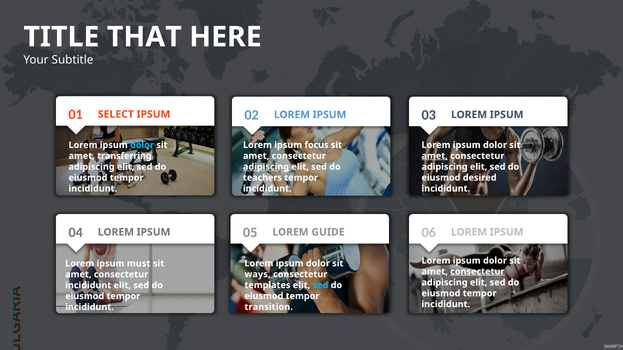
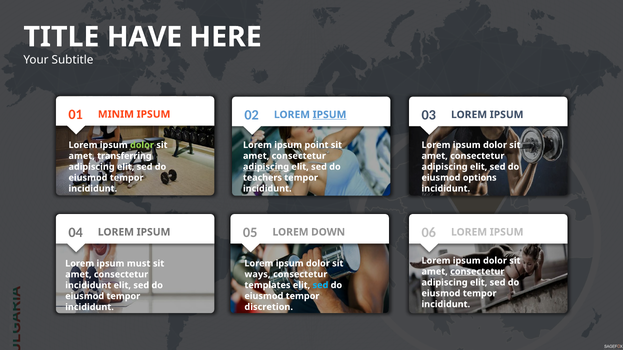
THAT: THAT -> HAVE
SELECT: SELECT -> MINIM
IPSUM at (330, 115) underline: none -> present
dolor at (142, 145) colour: light blue -> light green
focus: focus -> point
amet at (435, 156) underline: present -> none
desired: desired -> options
GUIDE: GUIDE -> DOWN
transition: transition -> discretion
